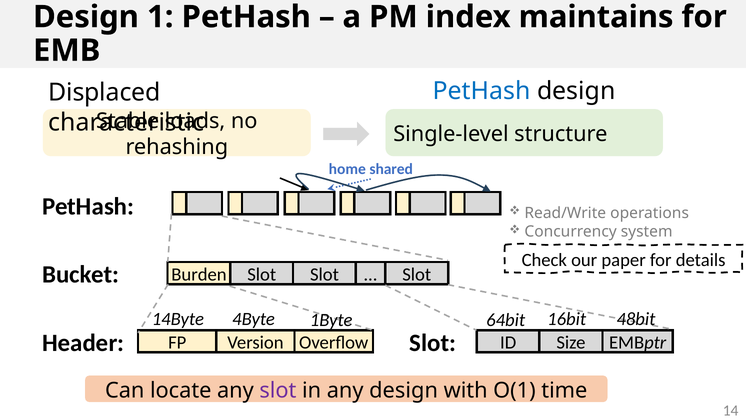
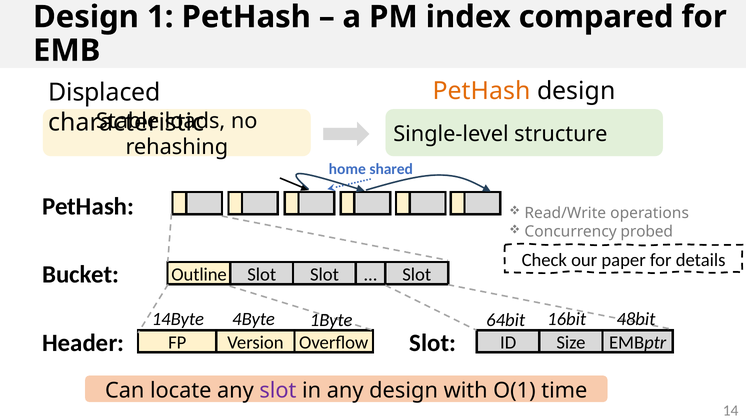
maintains: maintains -> compared
PetHash at (482, 91) colour: blue -> orange
system: system -> probed
Burden: Burden -> Outline
